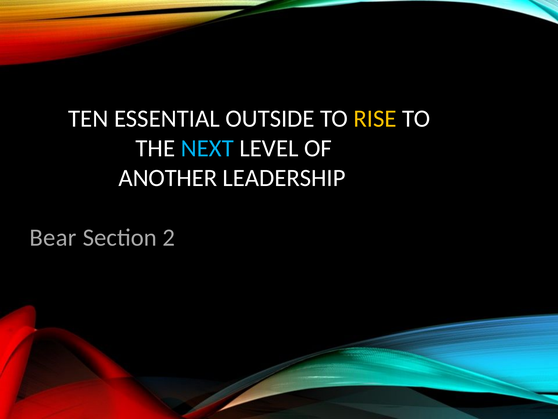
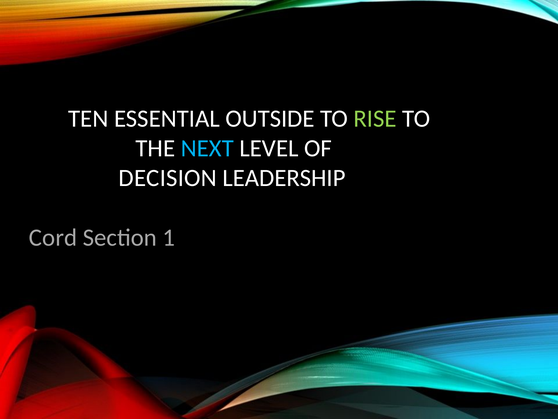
RISE colour: yellow -> light green
ANOTHER: ANOTHER -> DECISION
Bear: Bear -> Cord
2: 2 -> 1
